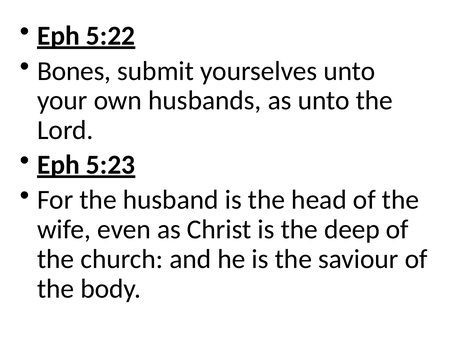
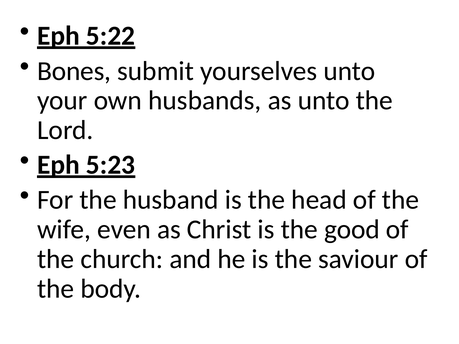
deep: deep -> good
